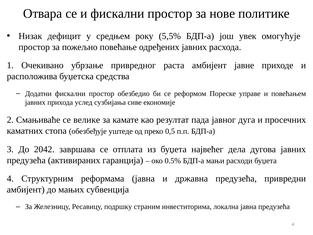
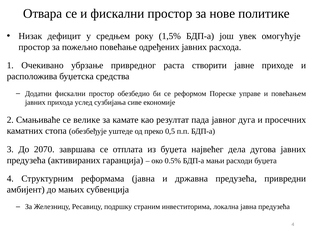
5,5%: 5,5% -> 1,5%
раста амбијент: амбијент -> створити
2042: 2042 -> 2070
